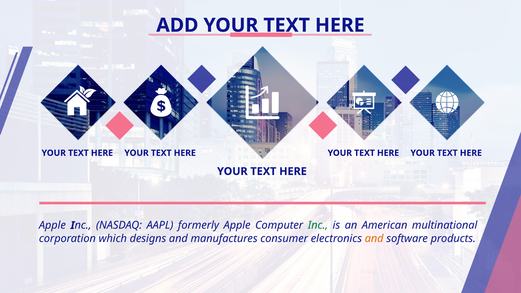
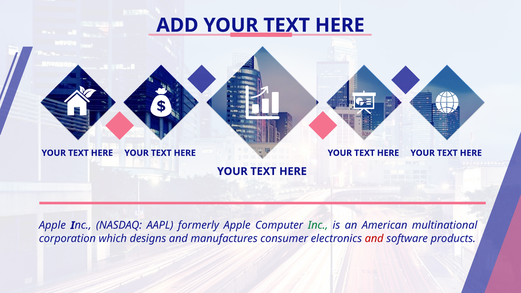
and at (374, 238) colour: orange -> red
